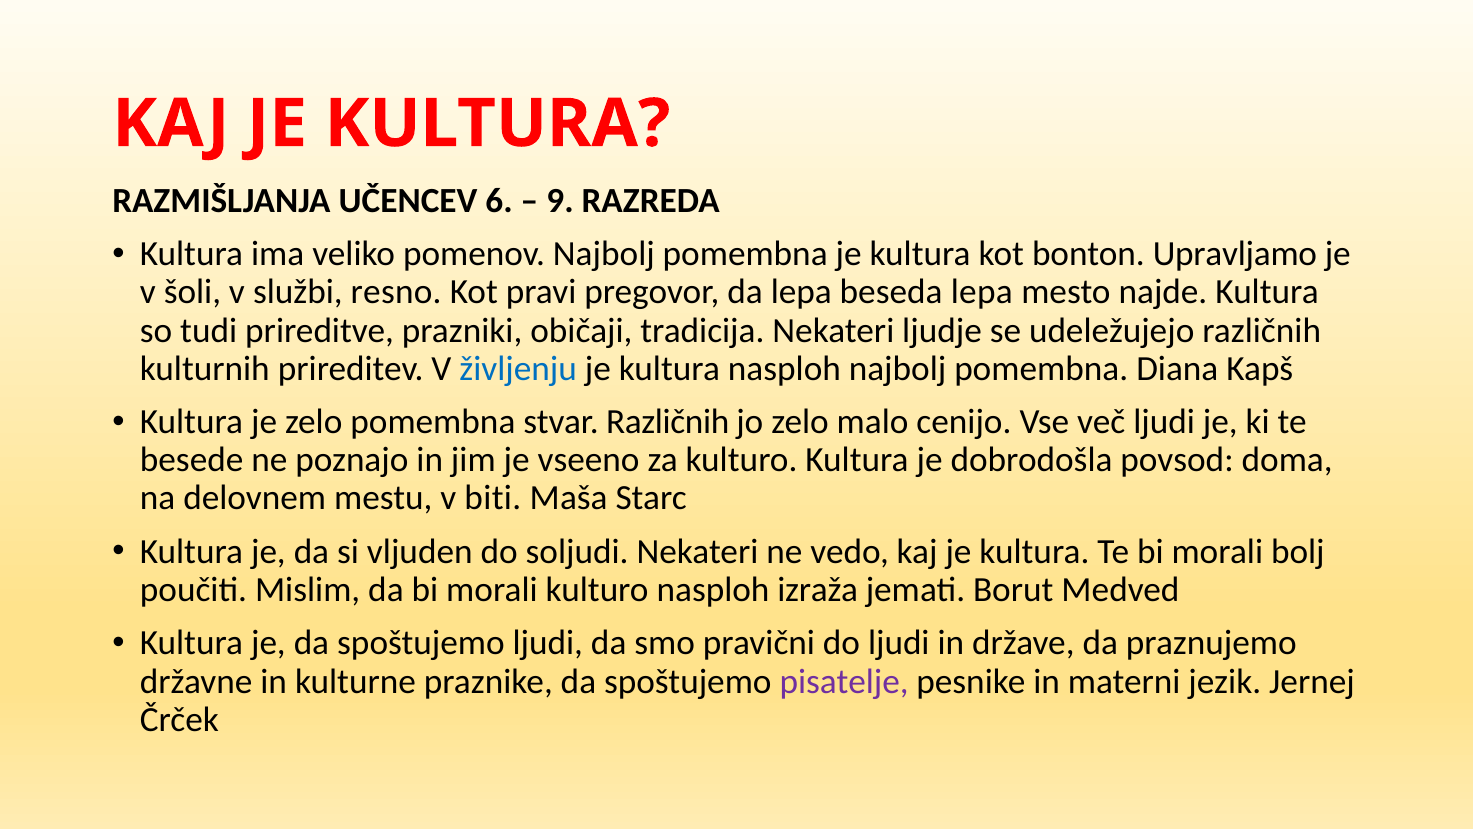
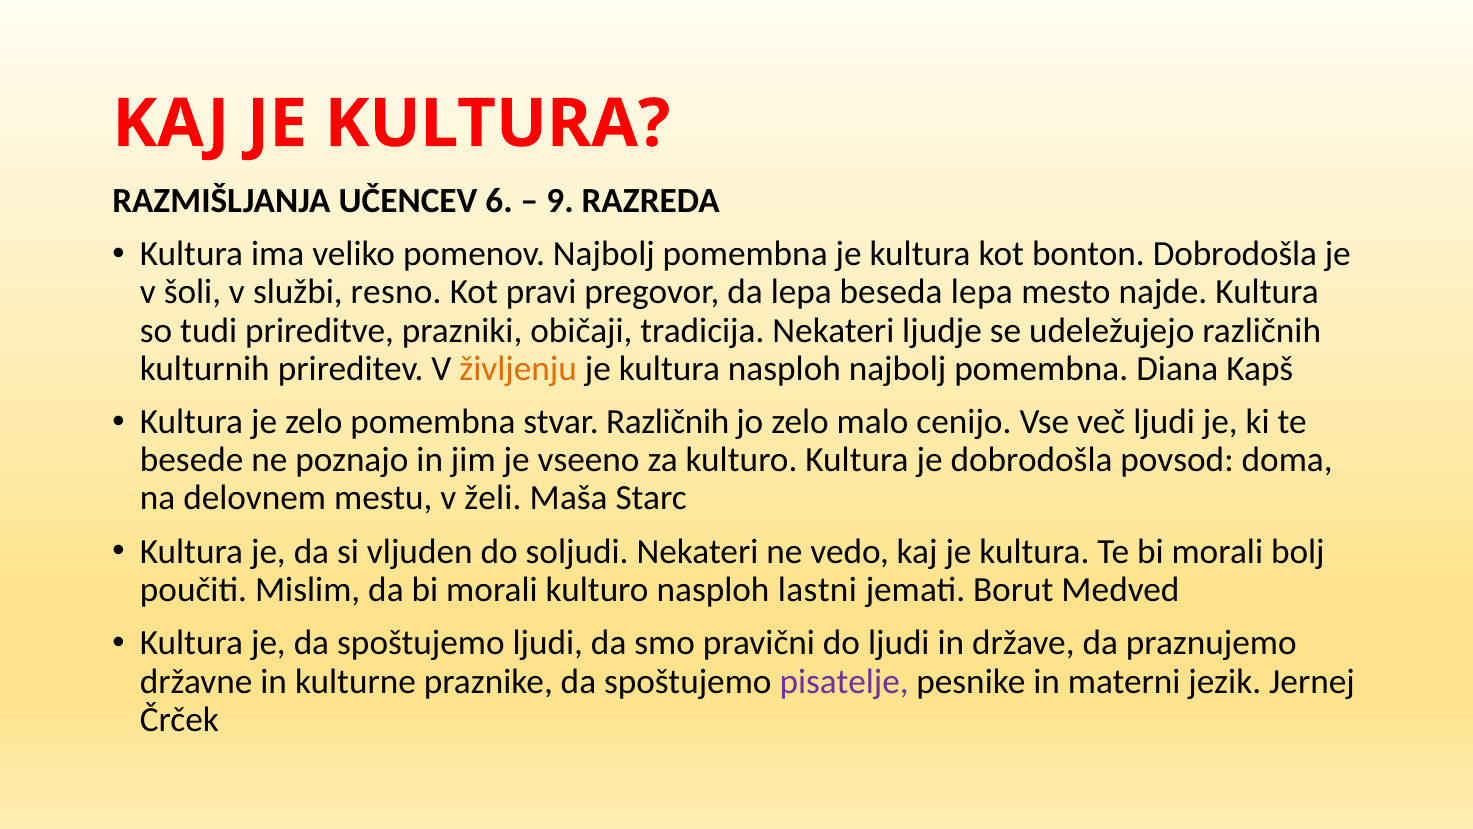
bonton Upravljamo: Upravljamo -> Dobrodošla
življenju colour: blue -> orange
biti: biti -> želi
izraža: izraža -> lastni
